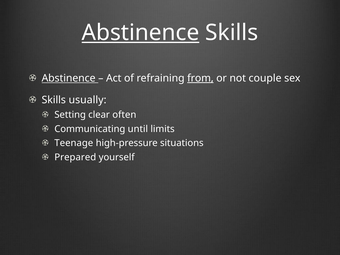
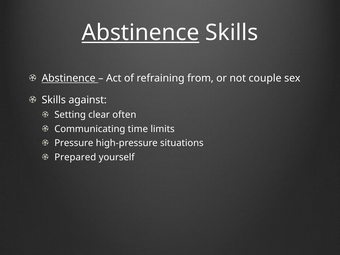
from underline: present -> none
usually: usually -> against
until: until -> time
Teenage: Teenage -> Pressure
